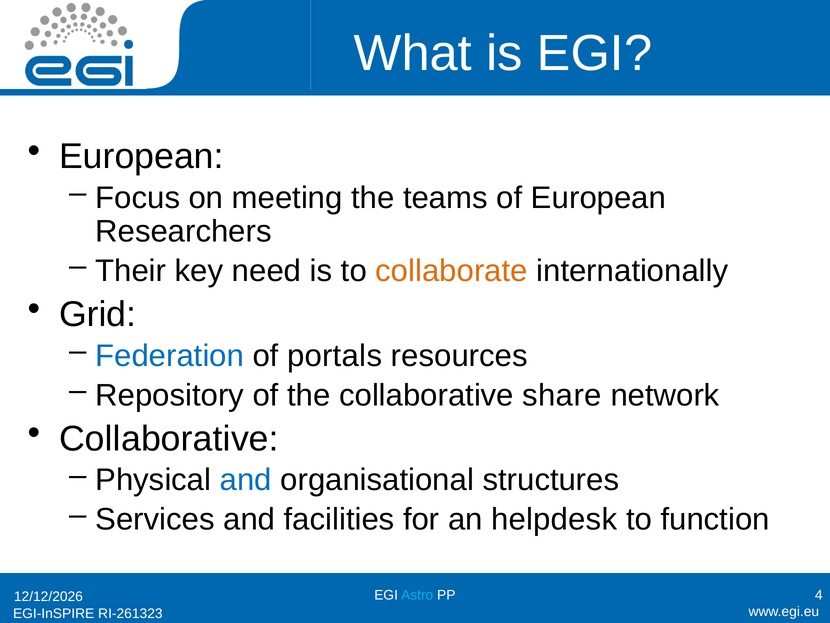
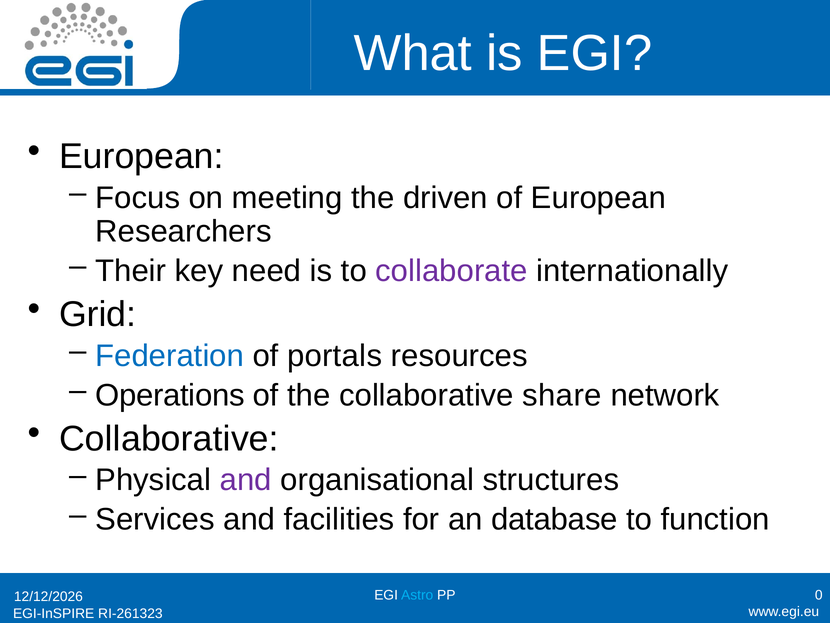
teams: teams -> driven
collaborate colour: orange -> purple
Repository: Repository -> Operations
and at (246, 480) colour: blue -> purple
helpdesk: helpdesk -> database
4: 4 -> 0
